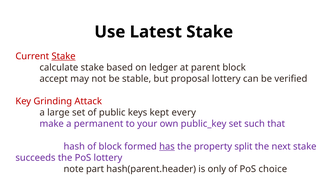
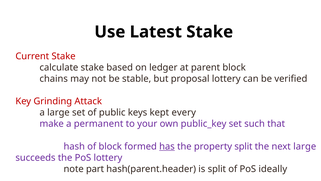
Stake at (64, 56) underline: present -> none
accept: accept -> chains
next stake: stake -> large
is only: only -> split
choice: choice -> ideally
